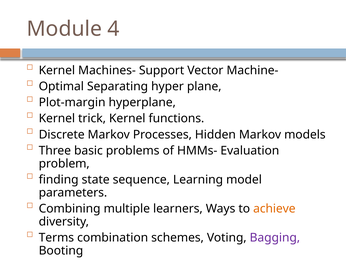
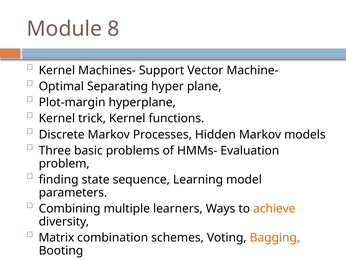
4: 4 -> 8
Terms: Terms -> Matrix
Bagging colour: purple -> orange
